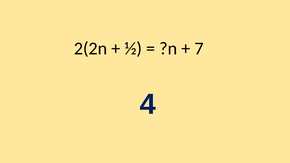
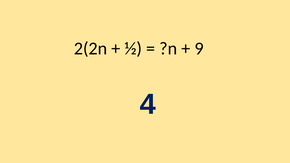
7: 7 -> 9
